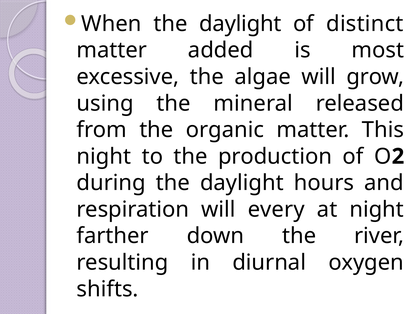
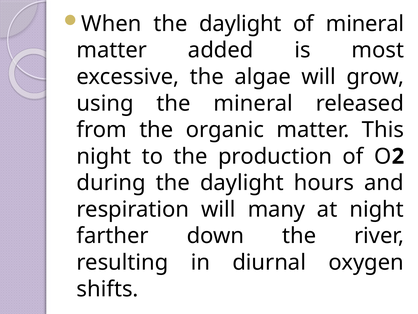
of distinct: distinct -> mineral
every: every -> many
